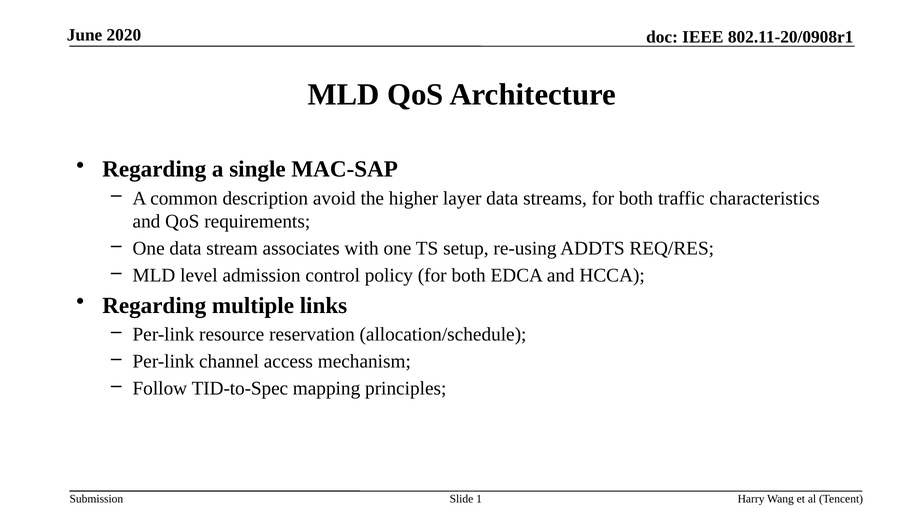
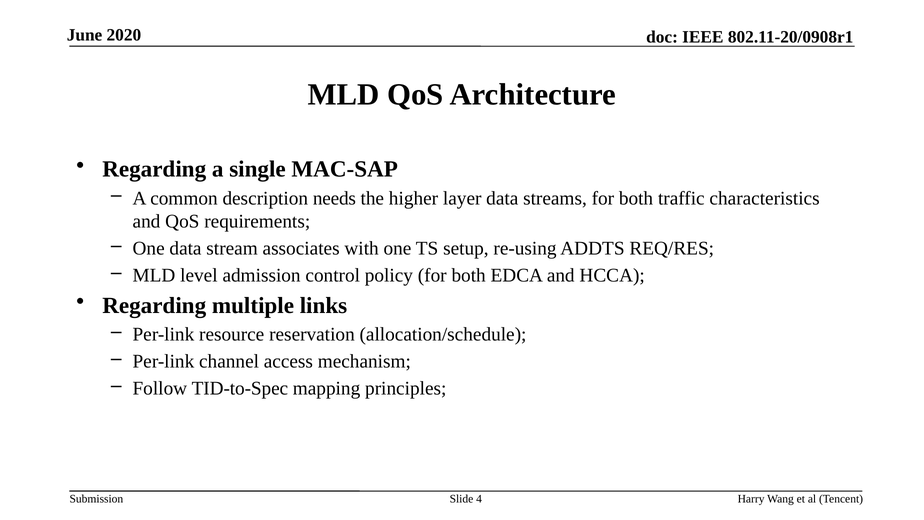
avoid: avoid -> needs
1: 1 -> 4
